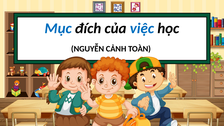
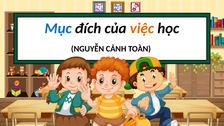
việc colour: blue -> orange
